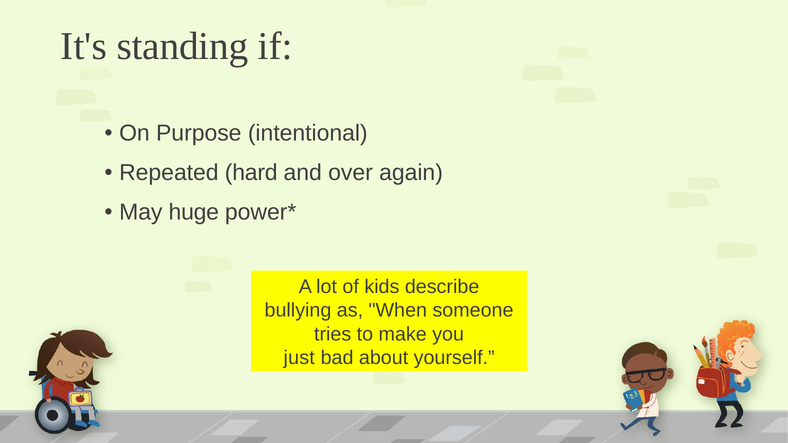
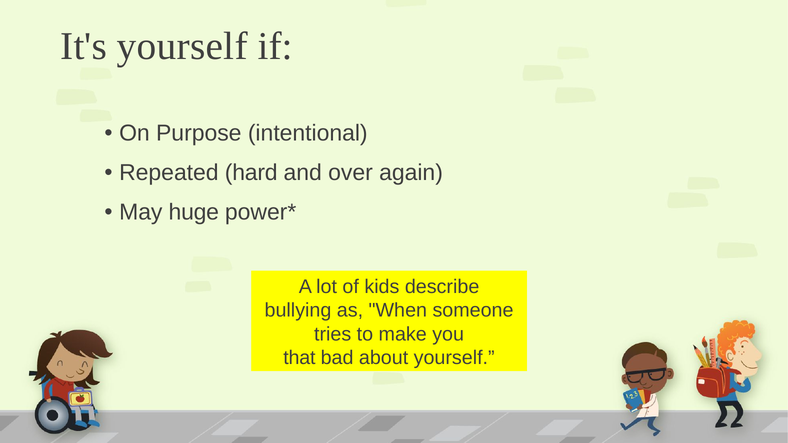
It's standing: standing -> yourself
just: just -> that
